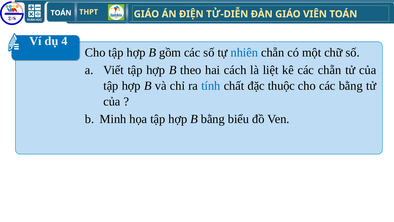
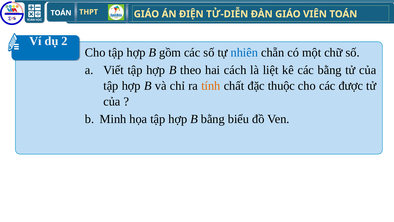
4: 4 -> 2
các chẵn: chẵn -> bằng
tính colour: blue -> orange
các bằng: bằng -> được
